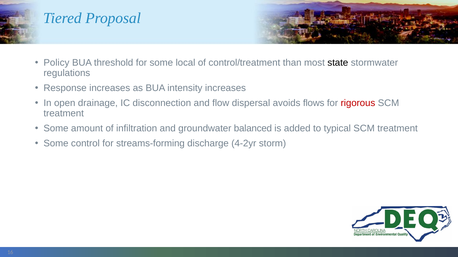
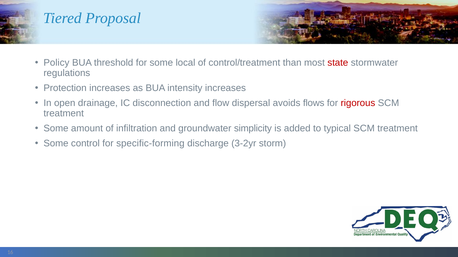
state colour: black -> red
Response: Response -> Protection
balanced: balanced -> simplicity
streams-forming: streams-forming -> specific-forming
4-2yr: 4-2yr -> 3-2yr
